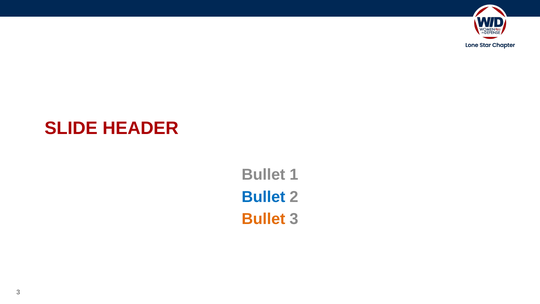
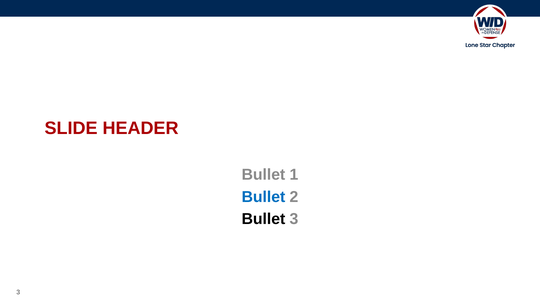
Bullet at (263, 219) colour: orange -> black
